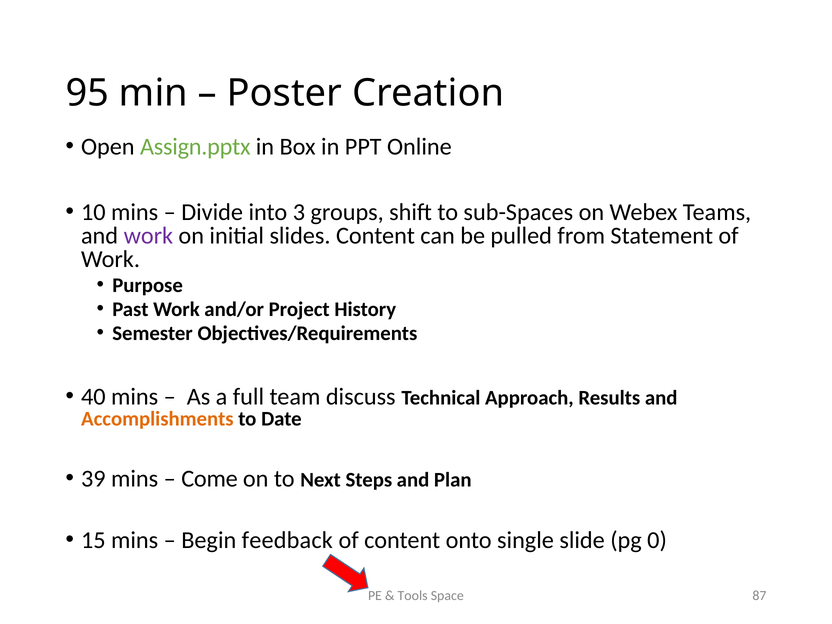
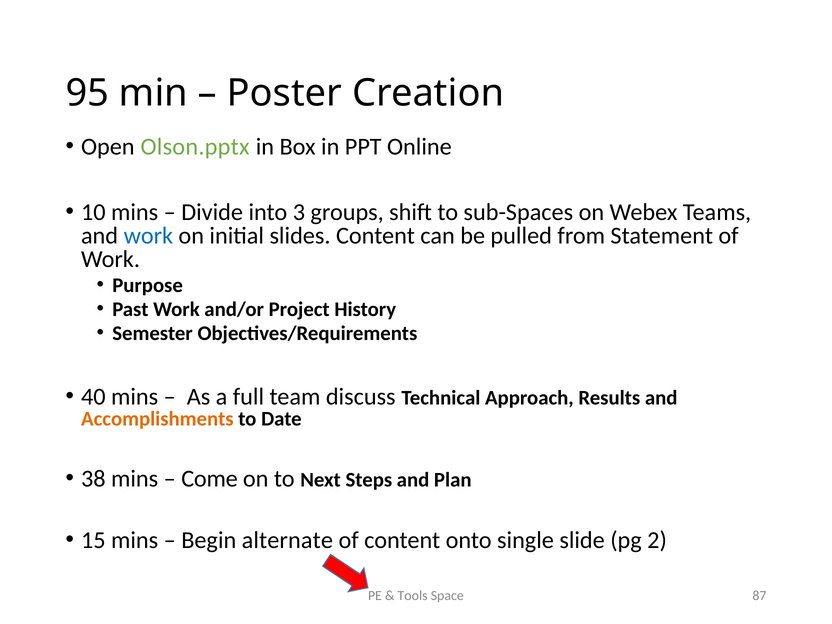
Assign.pptx: Assign.pptx -> Olson.pptx
work at (148, 236) colour: purple -> blue
39: 39 -> 38
feedback: feedback -> alternate
0: 0 -> 2
